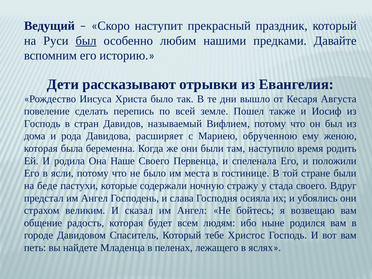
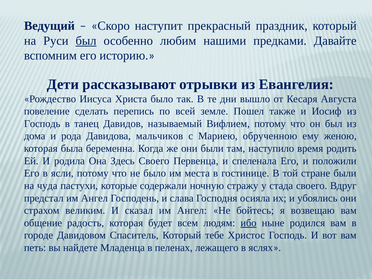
стран: стран -> танец
расширяет: расширяет -> мальчиков
Наше: Наше -> Здесь
беде: беде -> чуда
ибо underline: none -> present
